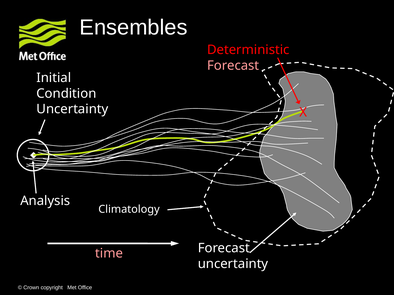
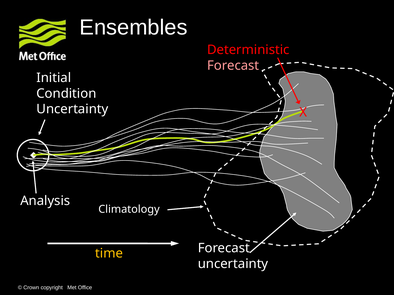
time colour: pink -> yellow
